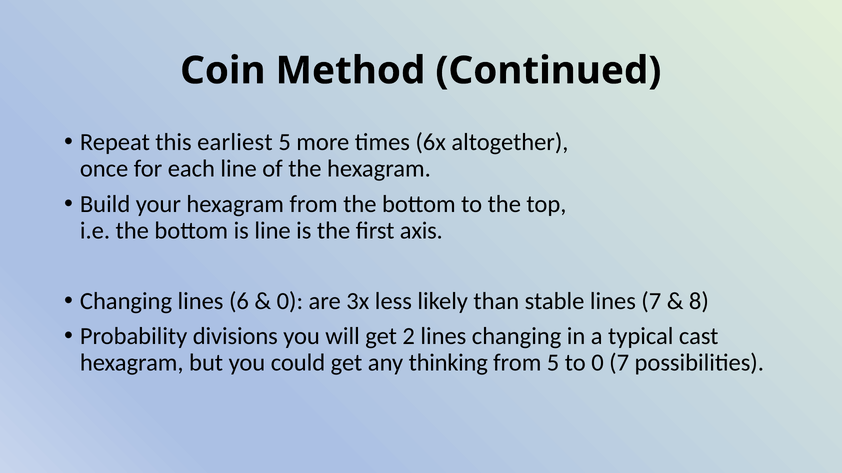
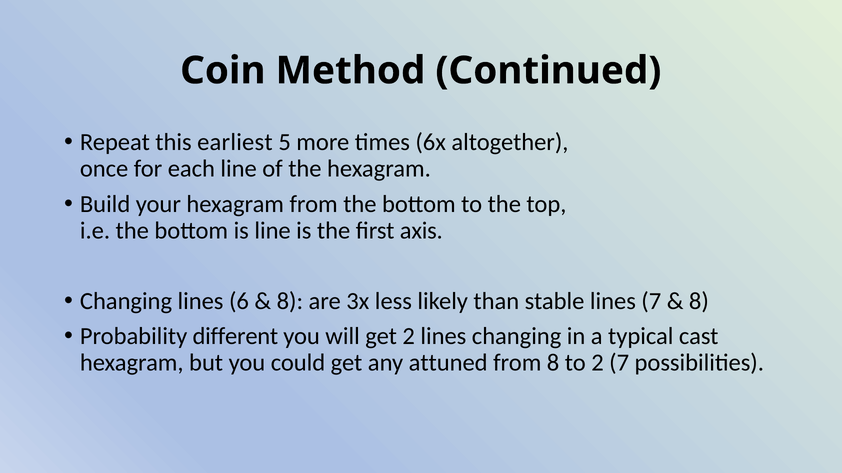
0 at (290, 301): 0 -> 8
divisions: divisions -> different
thinking: thinking -> attuned
from 5: 5 -> 8
to 0: 0 -> 2
